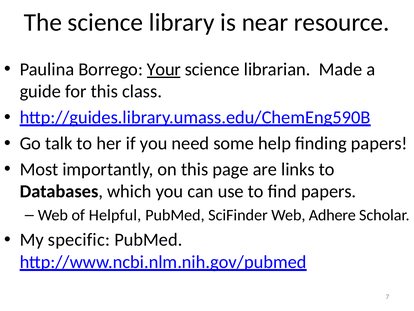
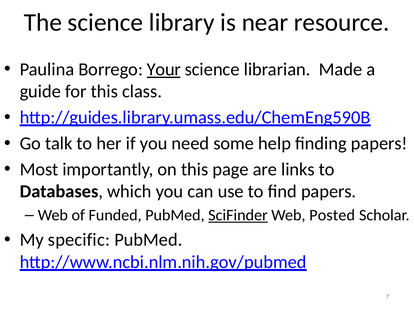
Helpful: Helpful -> Funded
SciFinder underline: none -> present
Adhere: Adhere -> Posted
